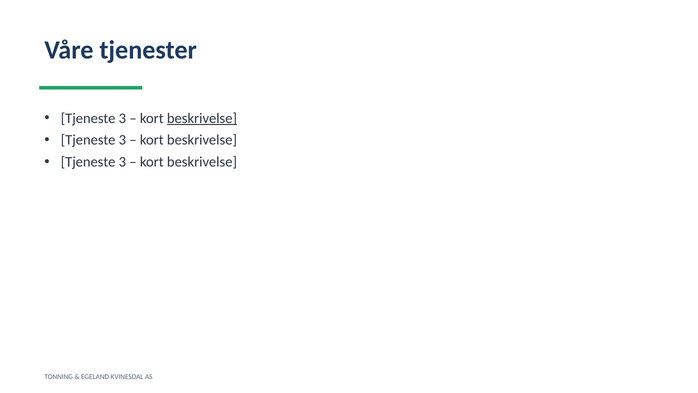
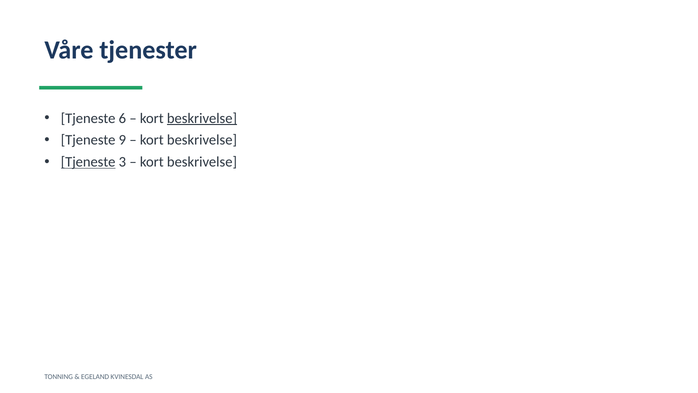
3 at (122, 118): 3 -> 6
3 at (122, 140): 3 -> 9
Tjeneste at (88, 162) underline: none -> present
